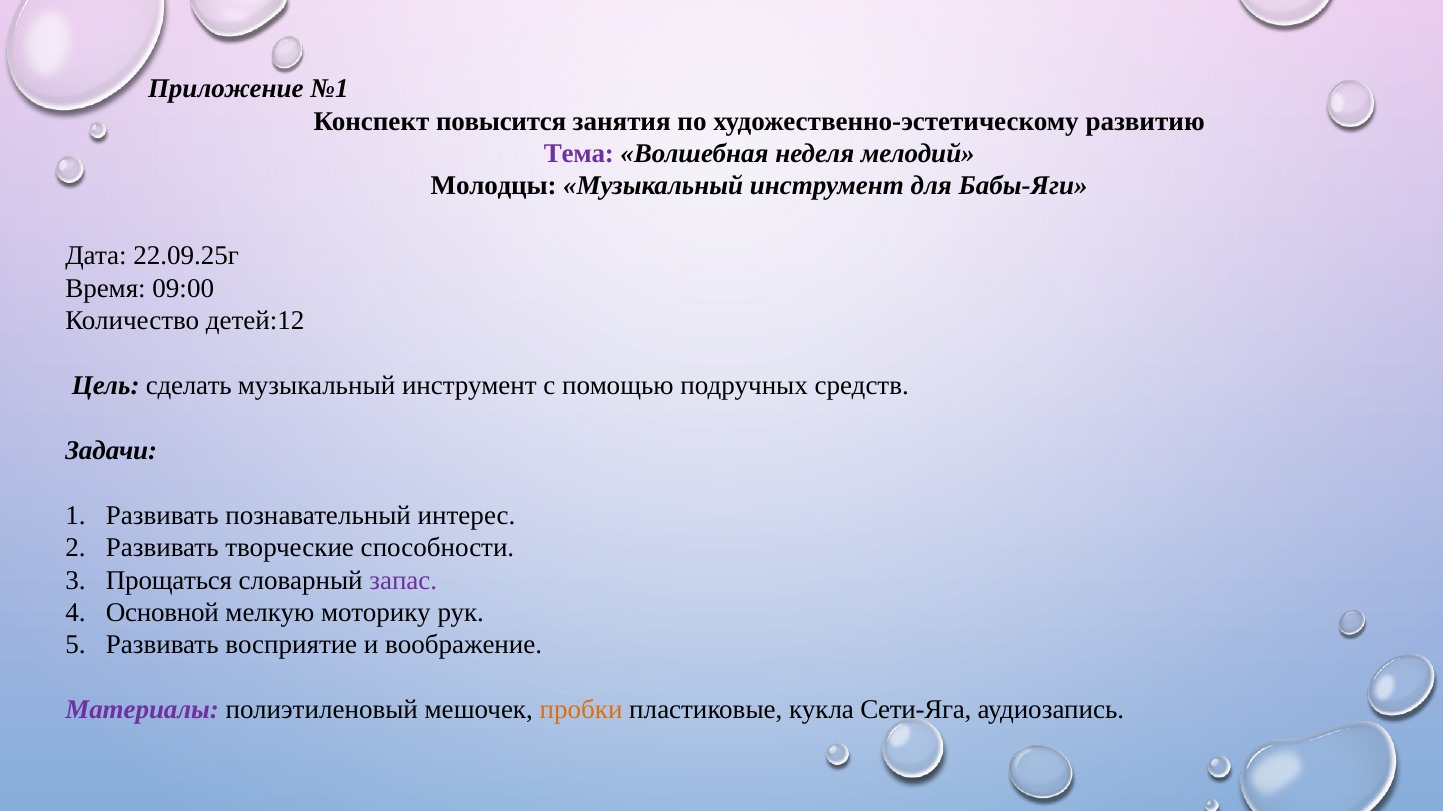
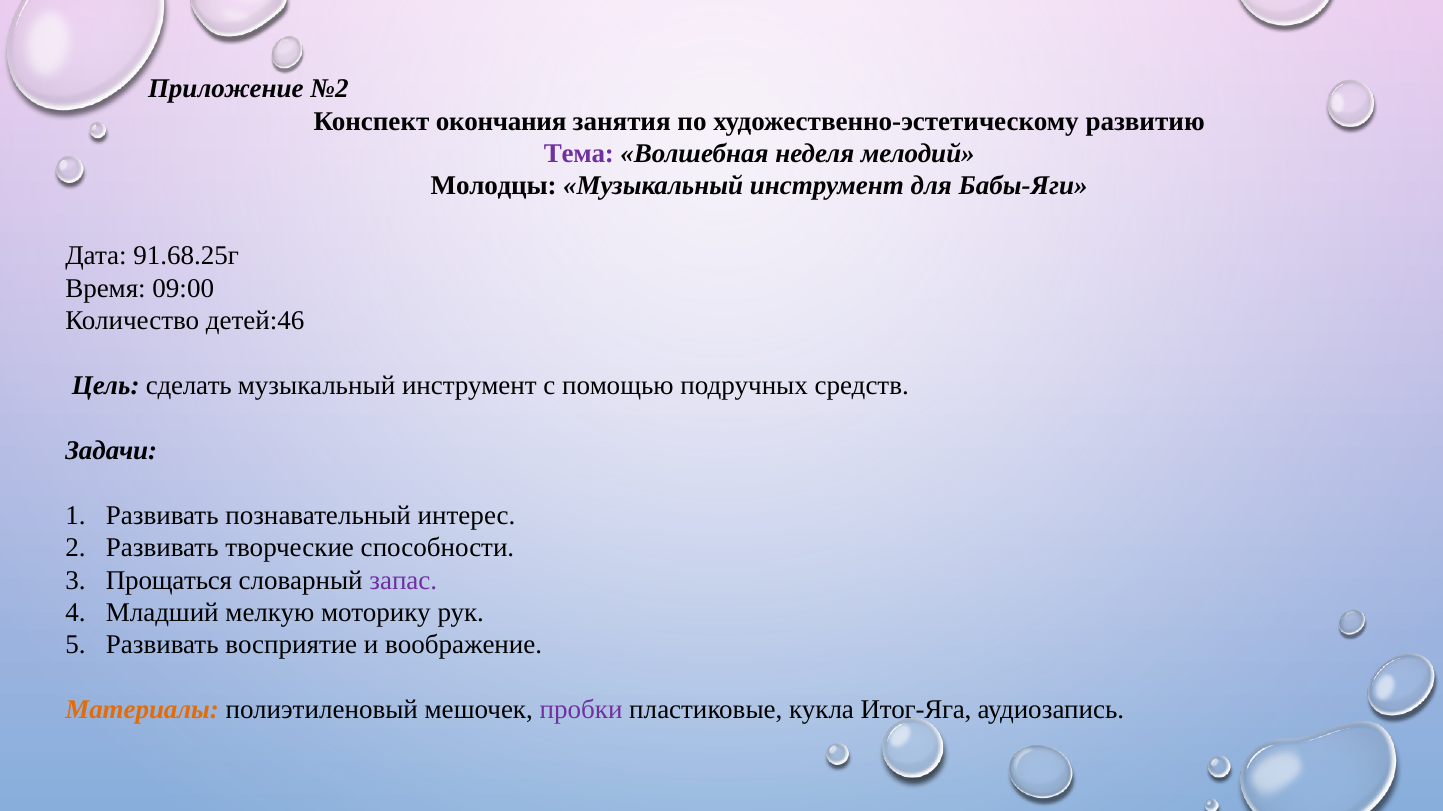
№1: №1 -> №2
повысится: повысится -> окончания
22.09.25г: 22.09.25г -> 91.68.25г
детей:12: детей:12 -> детей:46
Основной: Основной -> Младший
Материалы colour: purple -> orange
пробки colour: orange -> purple
Сети-Яга: Сети-Яга -> Итог-Яга
